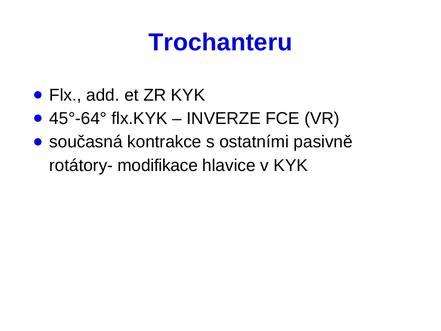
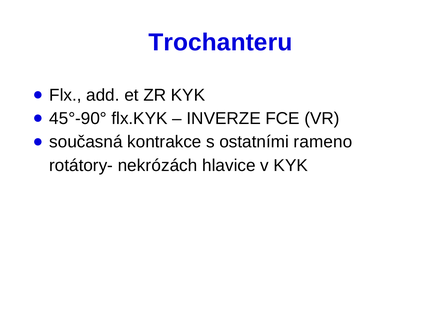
45°-64°: 45°-64° -> 45°-90°
pasivně: pasivně -> rameno
modifikace: modifikace -> nekrózách
